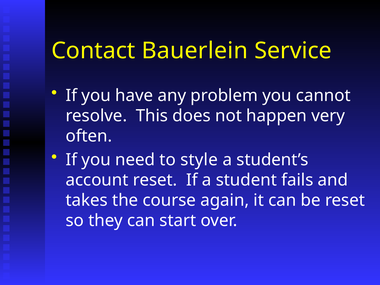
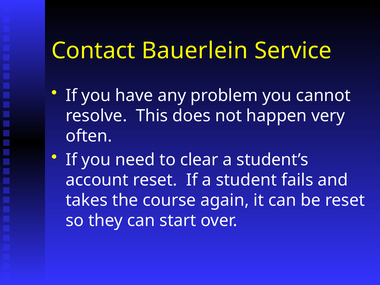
style: style -> clear
